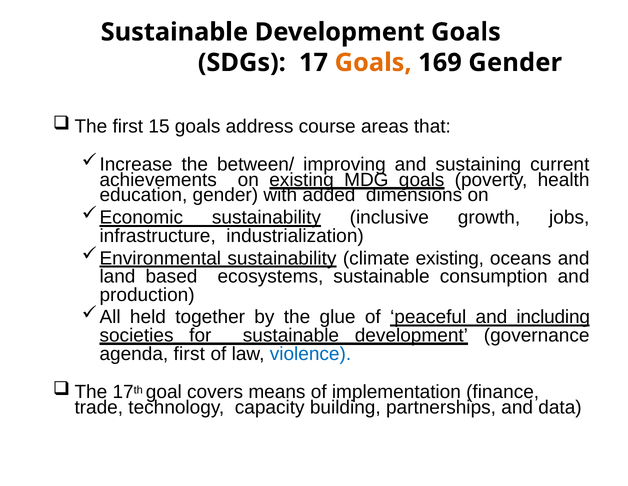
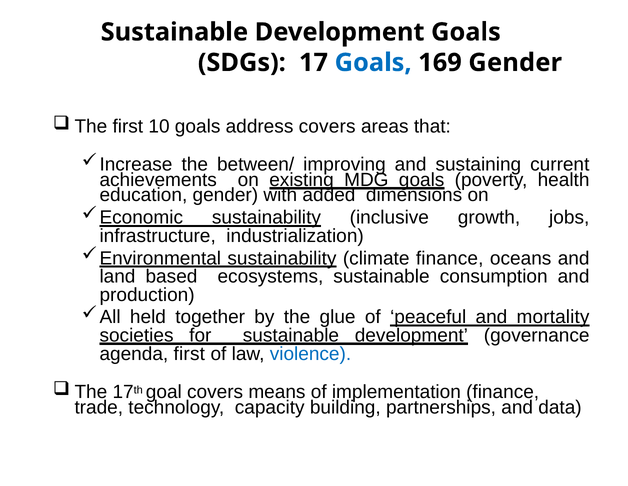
Goals at (373, 63) colour: orange -> blue
15: 15 -> 10
address course: course -> covers
climate existing: existing -> finance
including: including -> mortality
